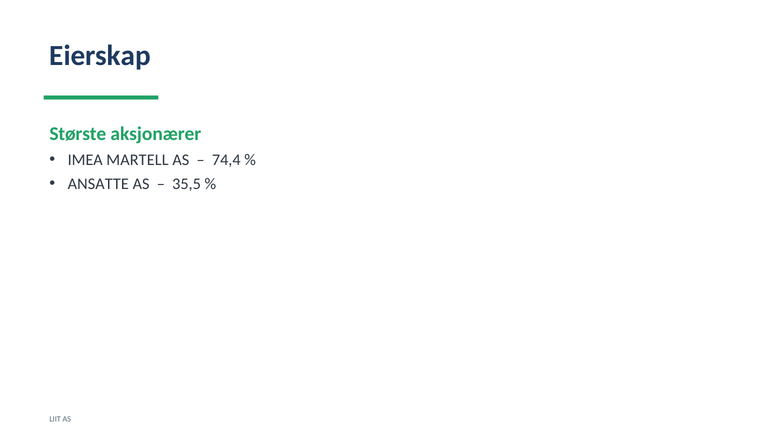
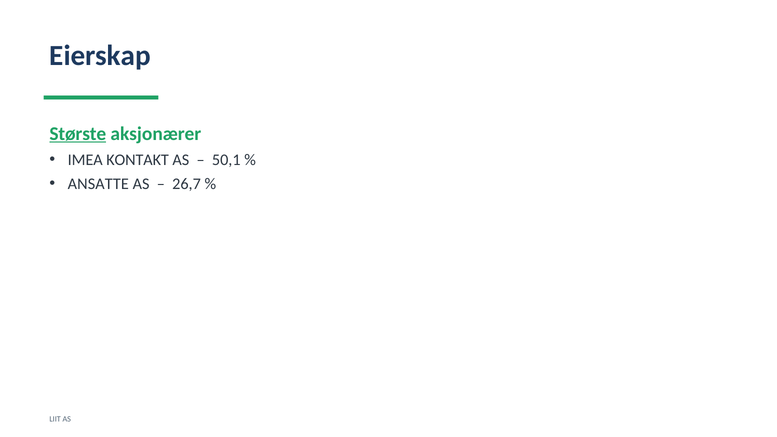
Største underline: none -> present
MARTELL: MARTELL -> KONTAKT
74,4: 74,4 -> 50,1
35,5: 35,5 -> 26,7
